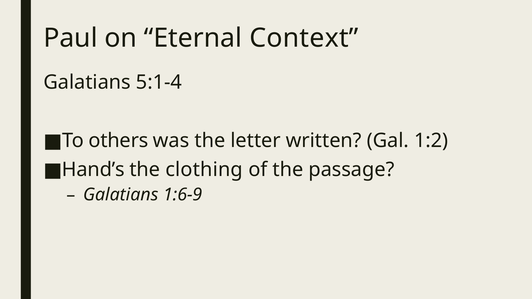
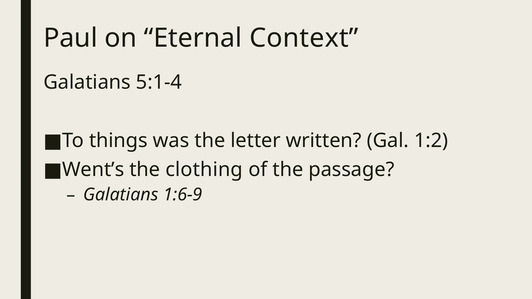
others: others -> things
Hand’s: Hand’s -> Went’s
